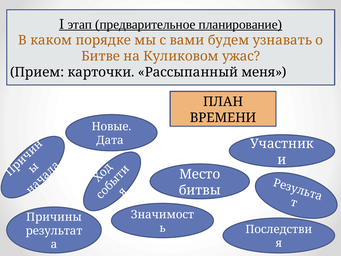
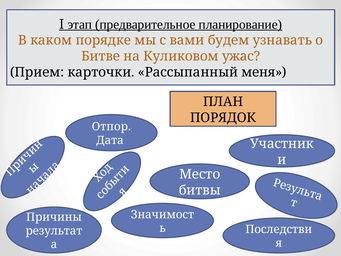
ВРЕМЕНИ: ВРЕМЕНИ -> ПОРЯДОК
Новые: Новые -> Отпор
